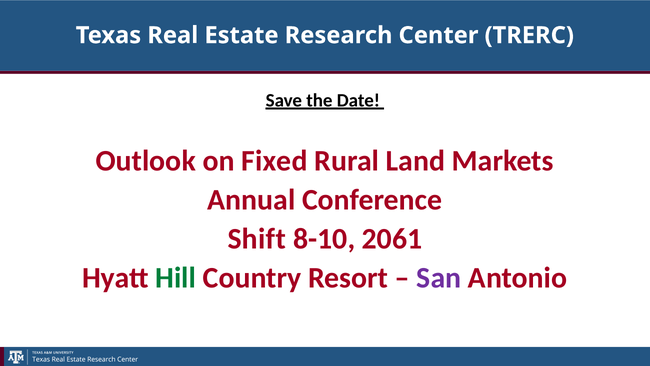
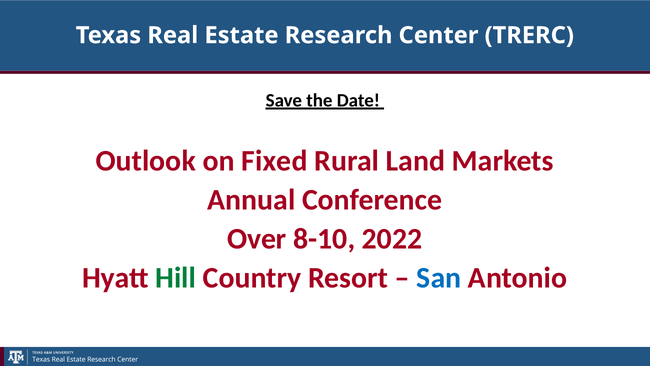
Shift: Shift -> Over
2061: 2061 -> 2022
San colour: purple -> blue
